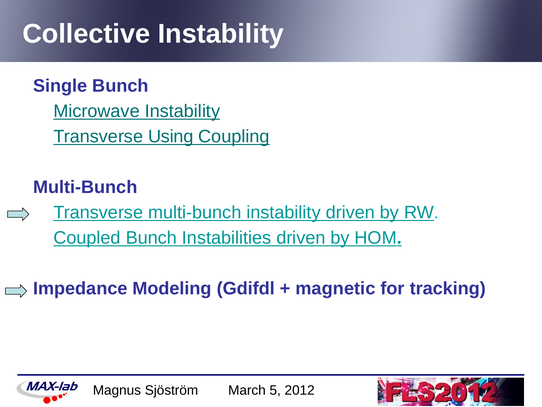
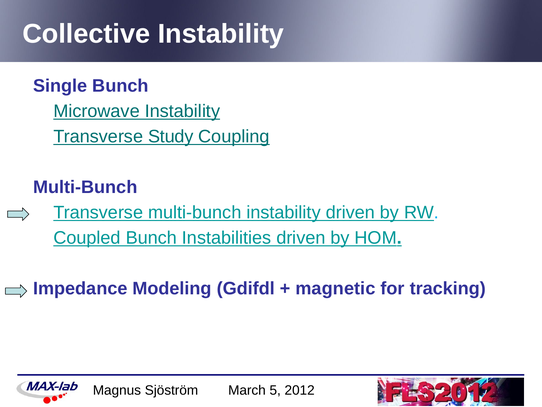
Using: Using -> Study
